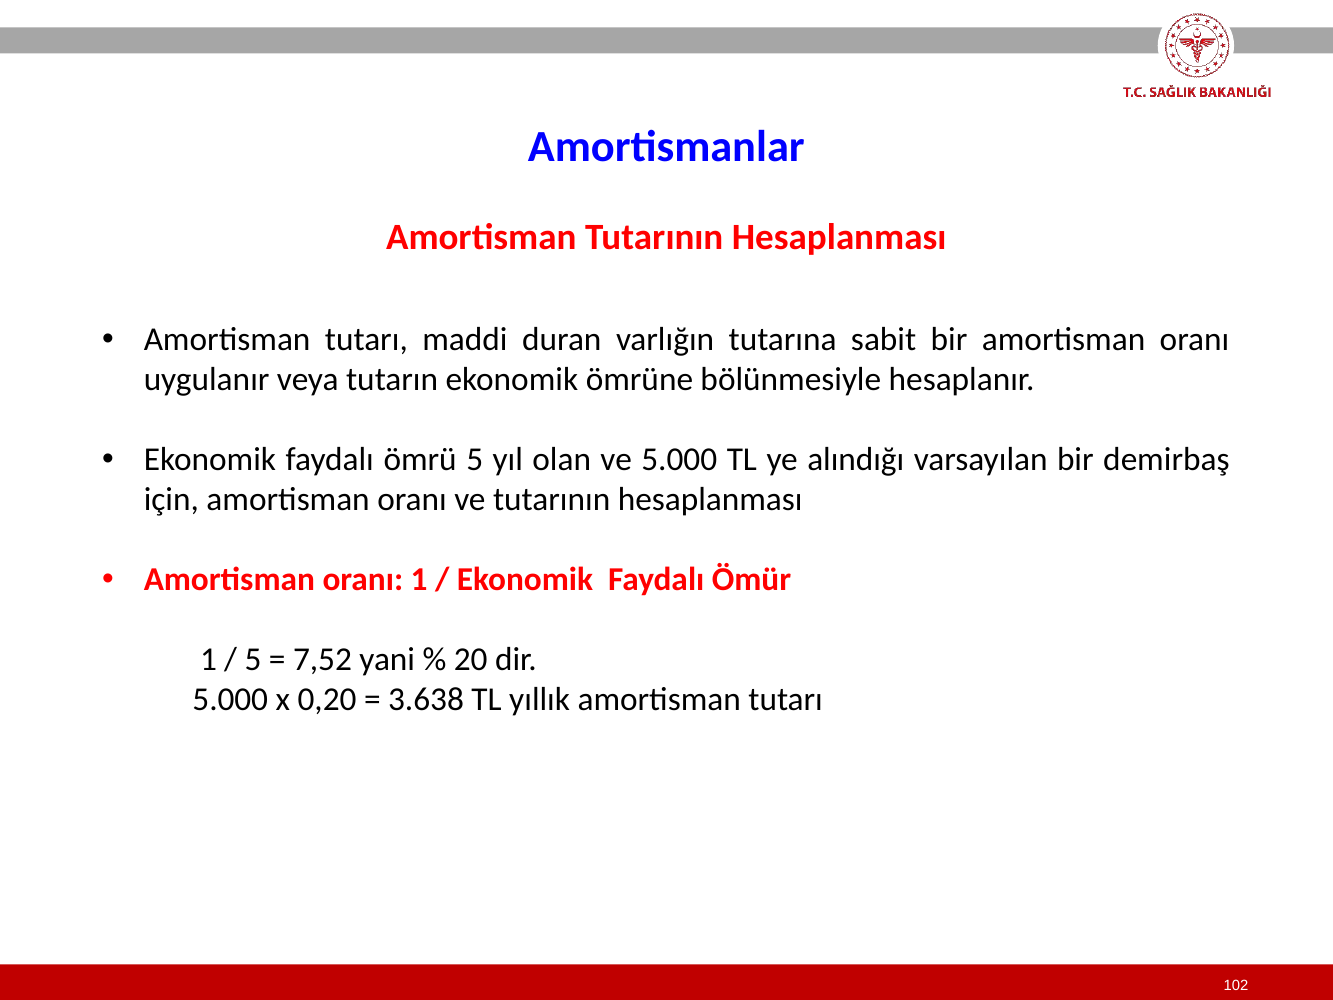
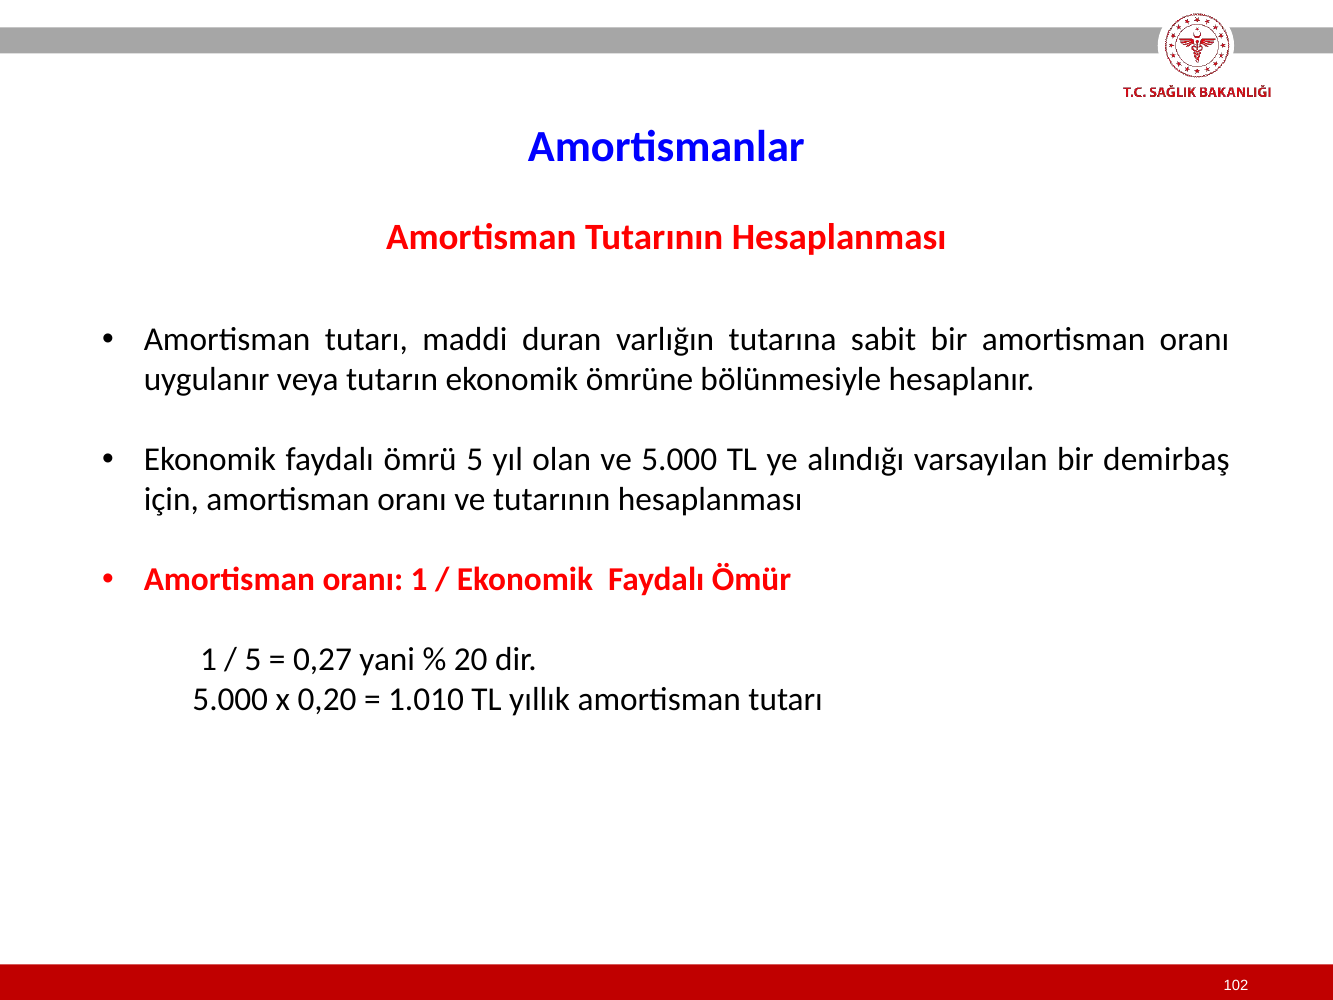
7,52: 7,52 -> 0,27
3.638: 3.638 -> 1.010
